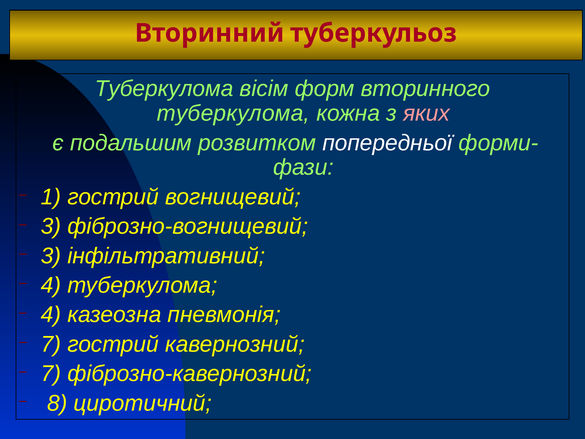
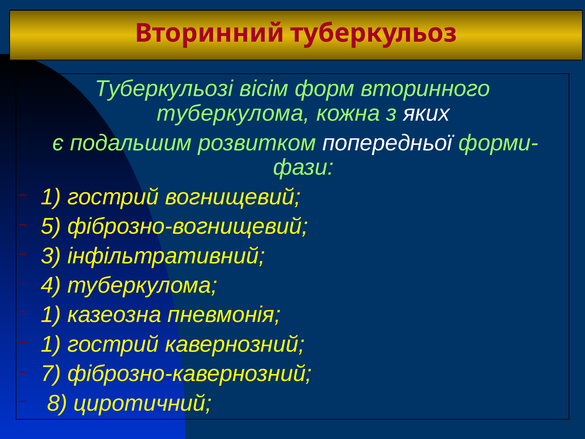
Туберкулома at (164, 89): Туберкулома -> Туберкульозі
яких colour: pink -> white
3 at (51, 226): 3 -> 5
4 at (51, 315): 4 -> 1
7 at (51, 344): 7 -> 1
